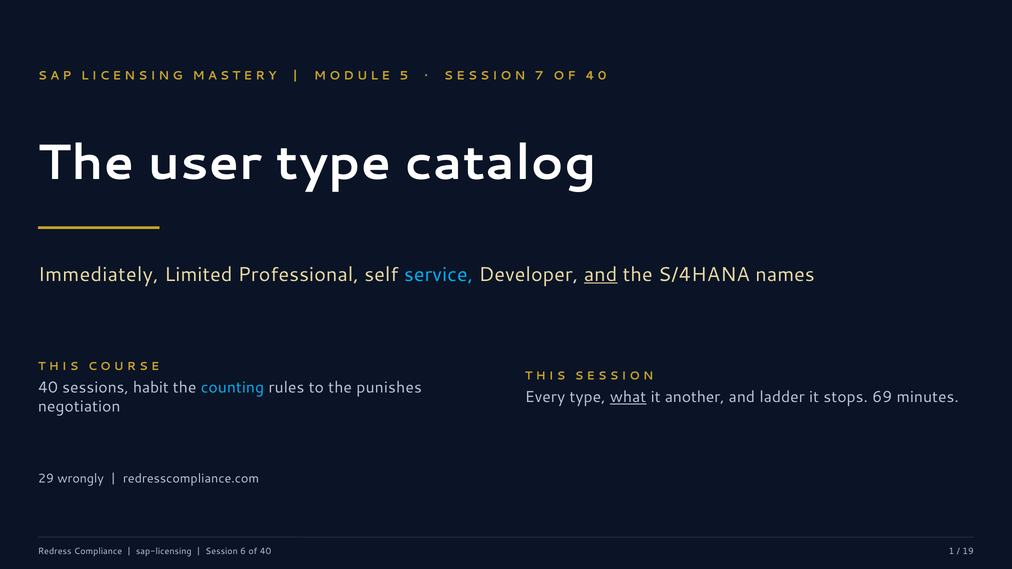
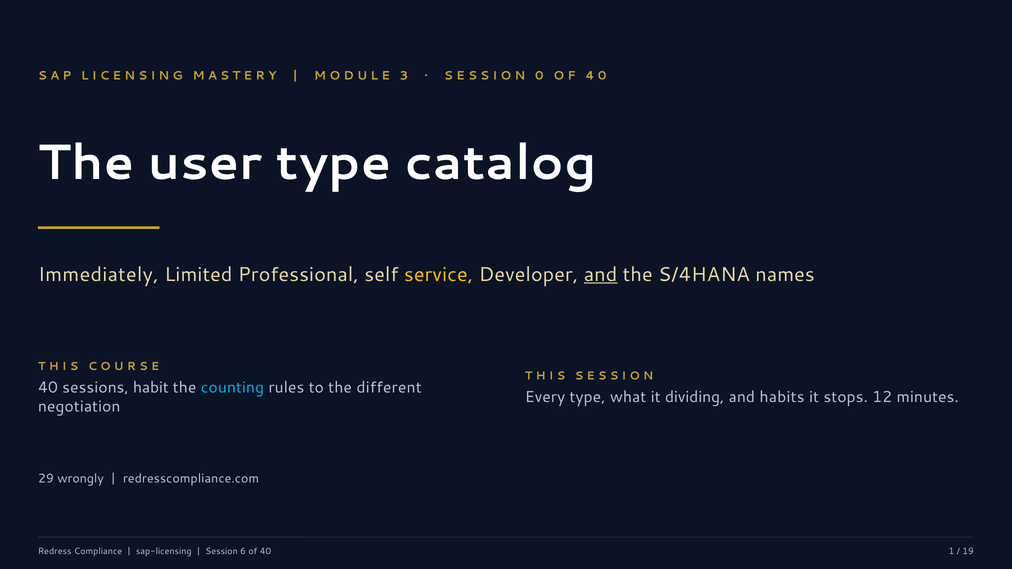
5: 5 -> 3
7 at (539, 76): 7 -> 0
service colour: light blue -> yellow
punishes: punishes -> different
what underline: present -> none
another: another -> dividing
ladder: ladder -> habits
69: 69 -> 12
